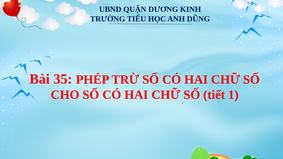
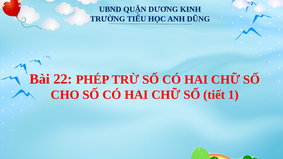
35: 35 -> 22
